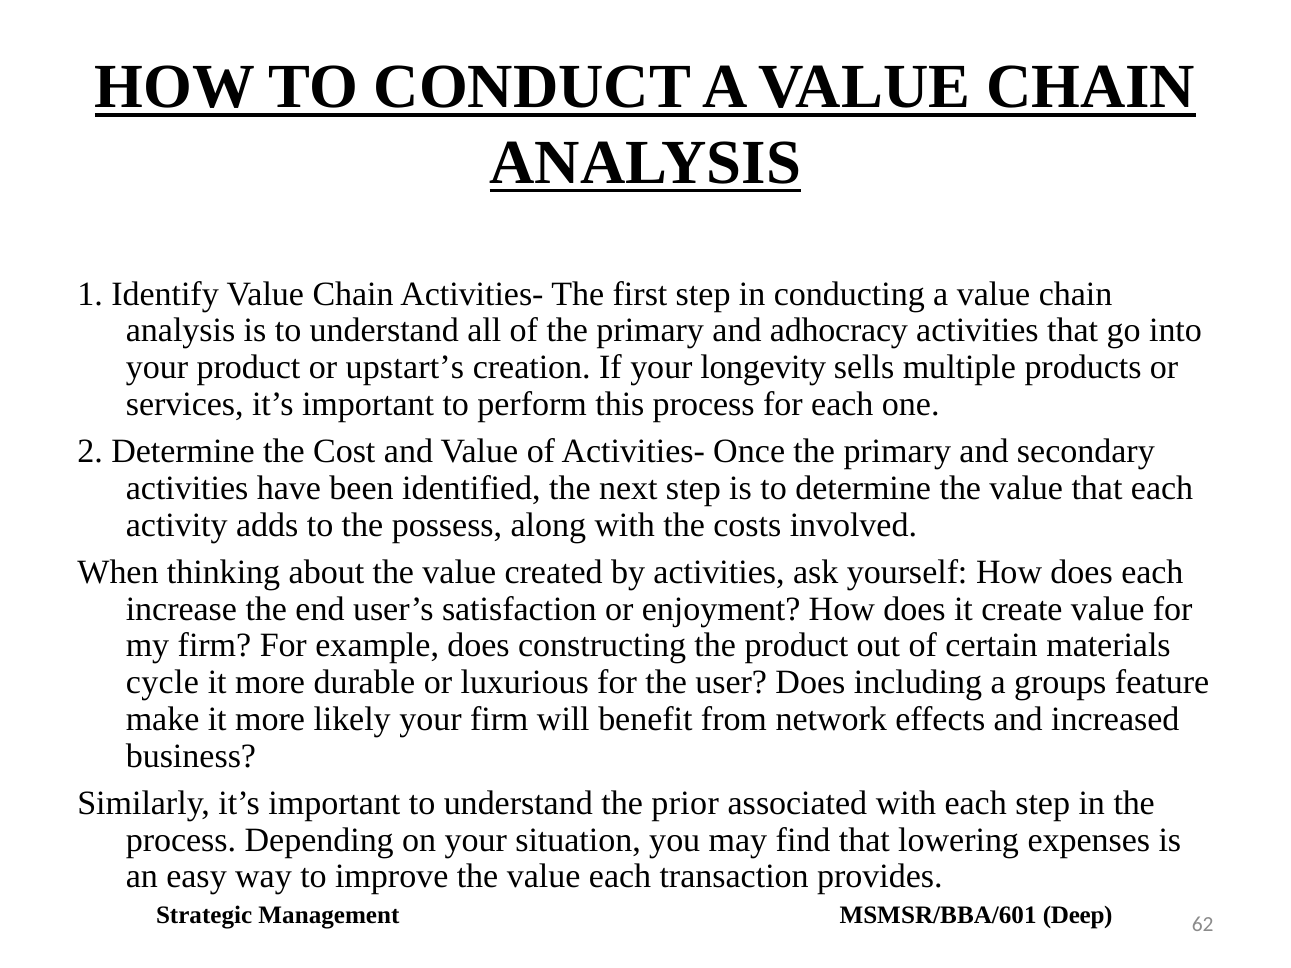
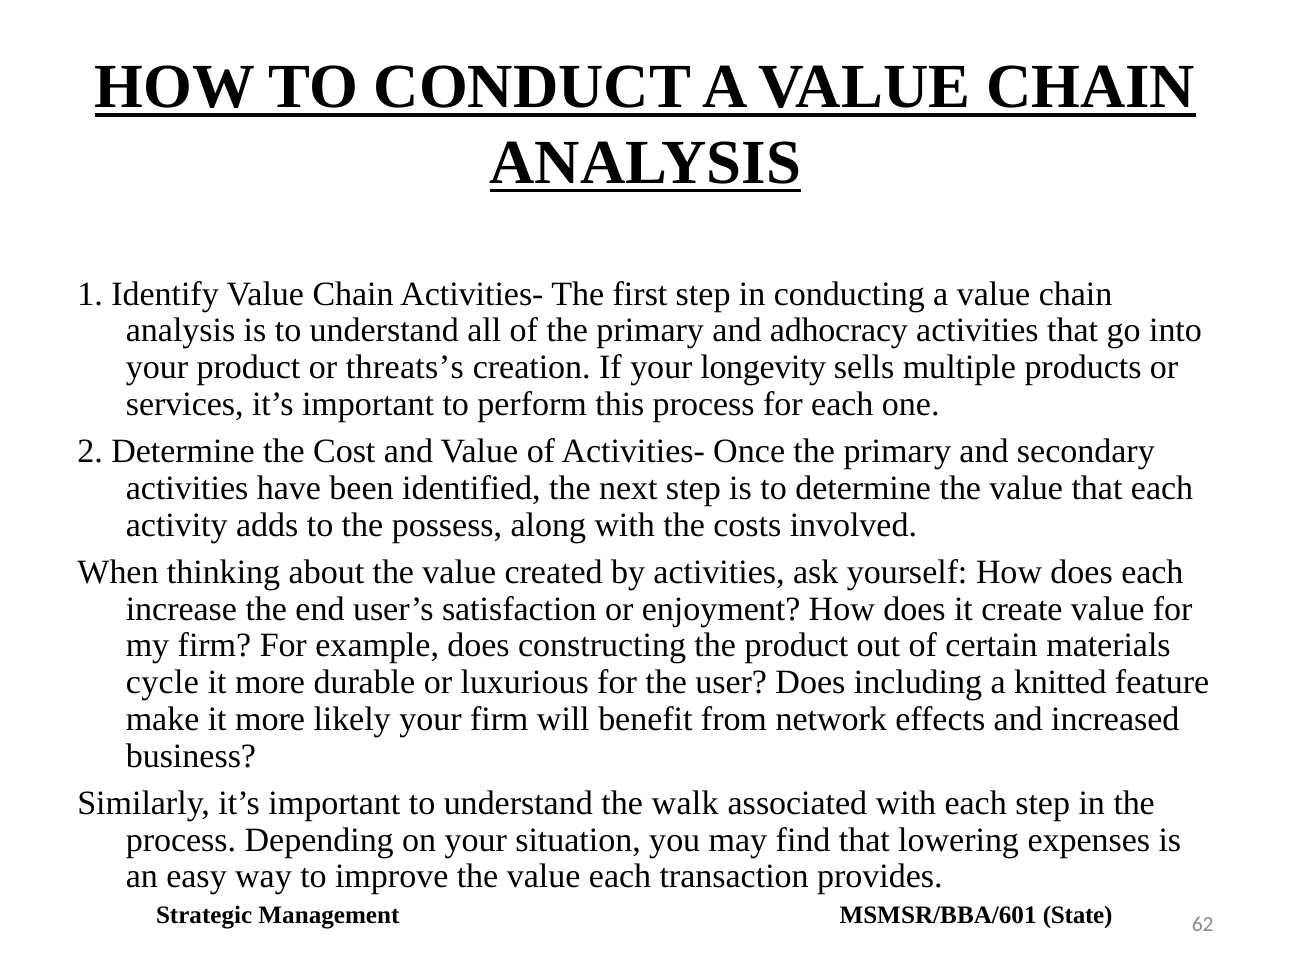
upstart’s: upstart’s -> threats’s
groups: groups -> knitted
prior: prior -> walk
Deep: Deep -> State
